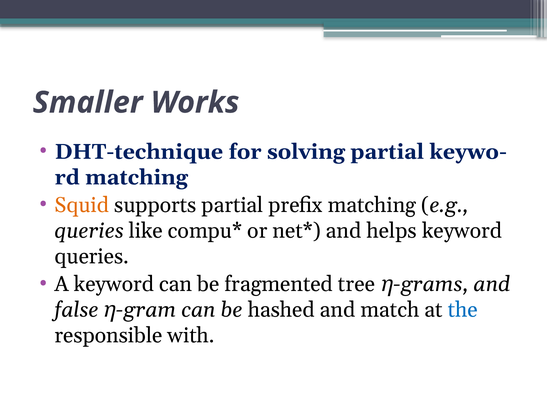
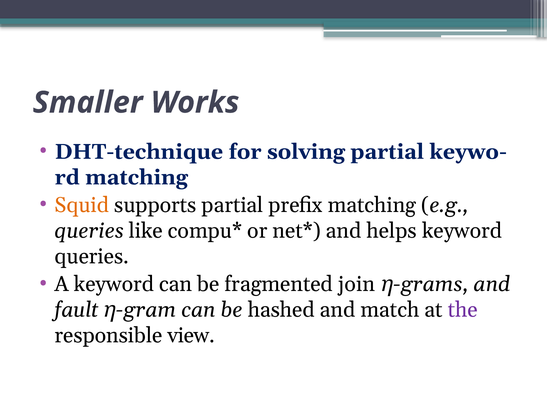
tree: tree -> join
false: false -> fault
the colour: blue -> purple
with: with -> view
